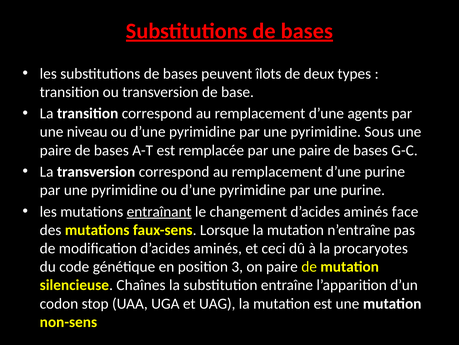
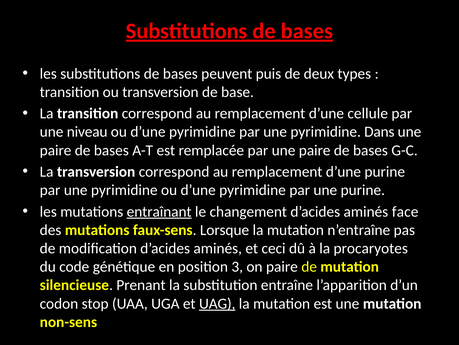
îlots: îlots -> puis
agents: agents -> cellule
Sous: Sous -> Dans
Chaînes: Chaînes -> Prenant
UAG underline: none -> present
